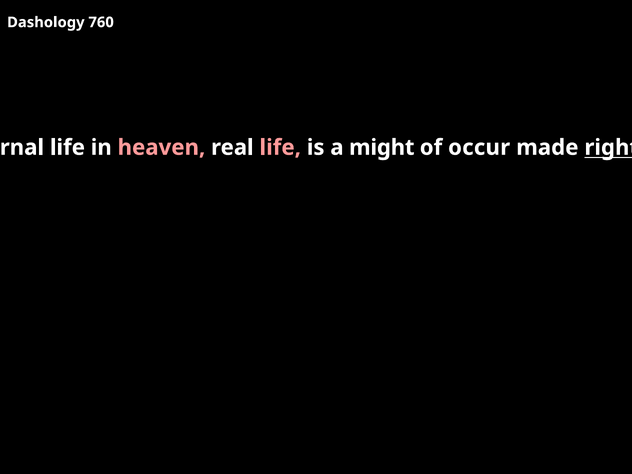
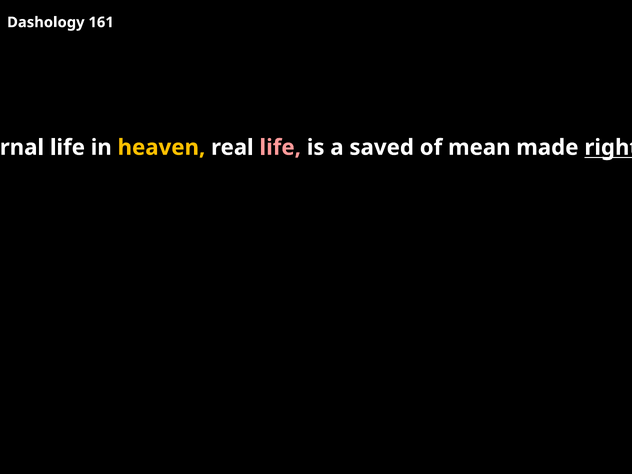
760: 760 -> 161
heaven colour: pink -> yellow
might: might -> saved
occur: occur -> mean
